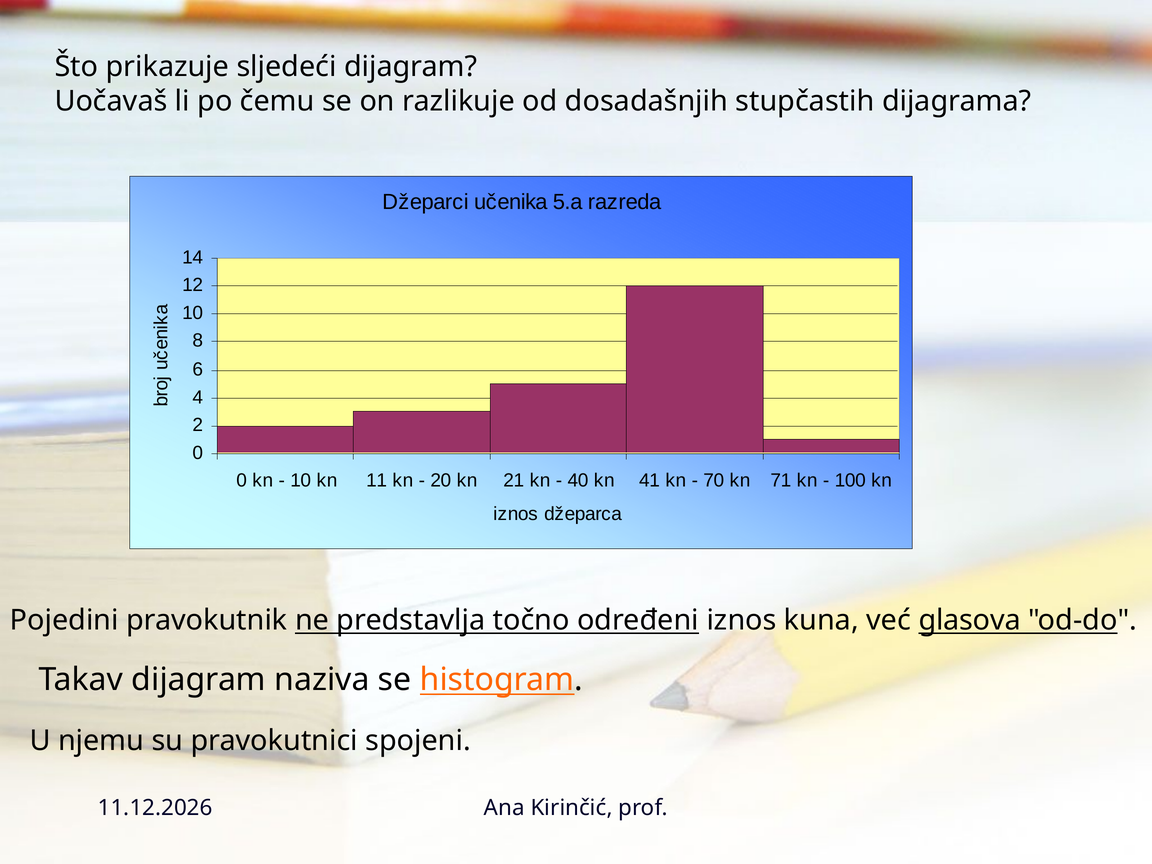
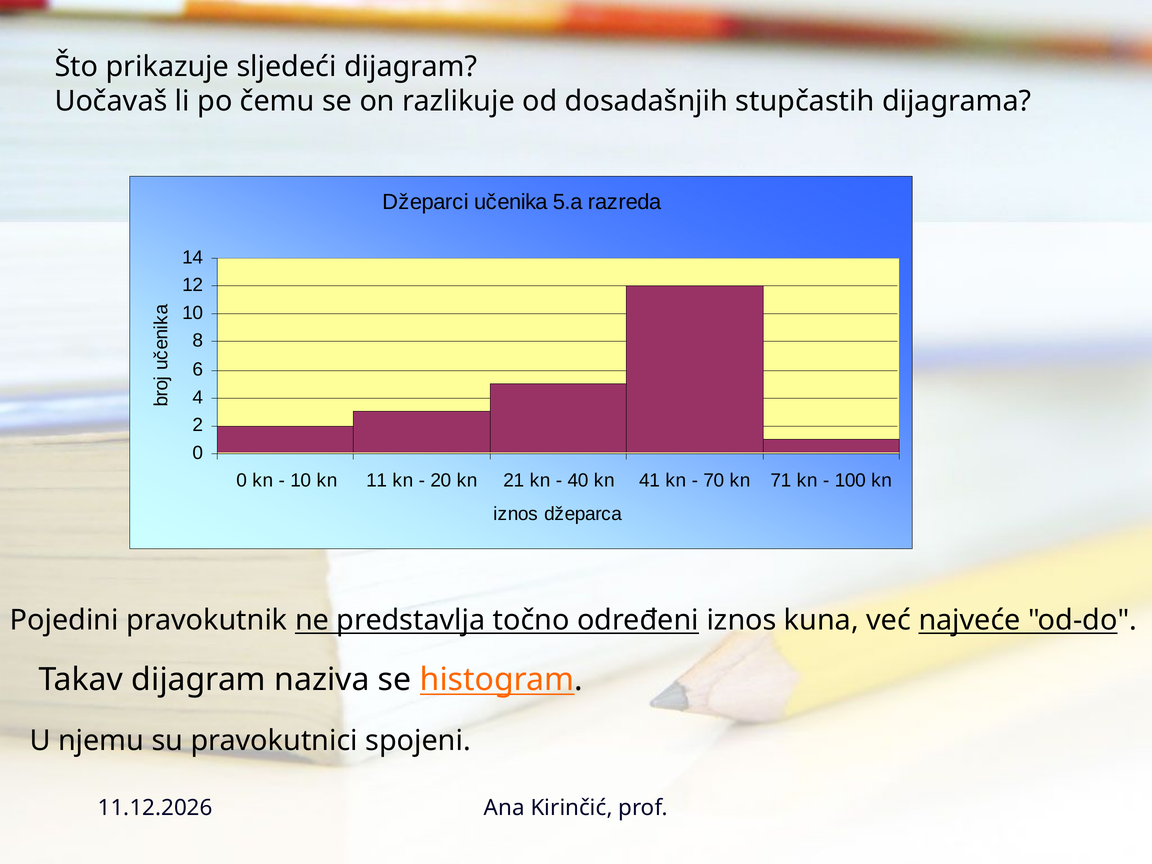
glasova: glasova -> najveće
